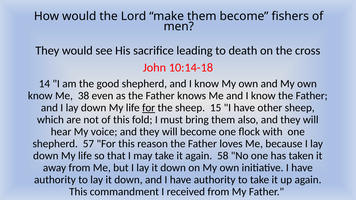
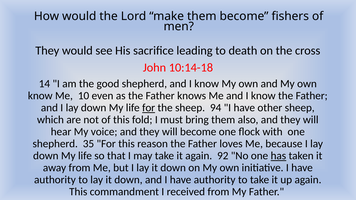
38: 38 -> 10
15: 15 -> 94
57: 57 -> 35
58: 58 -> 92
has underline: none -> present
